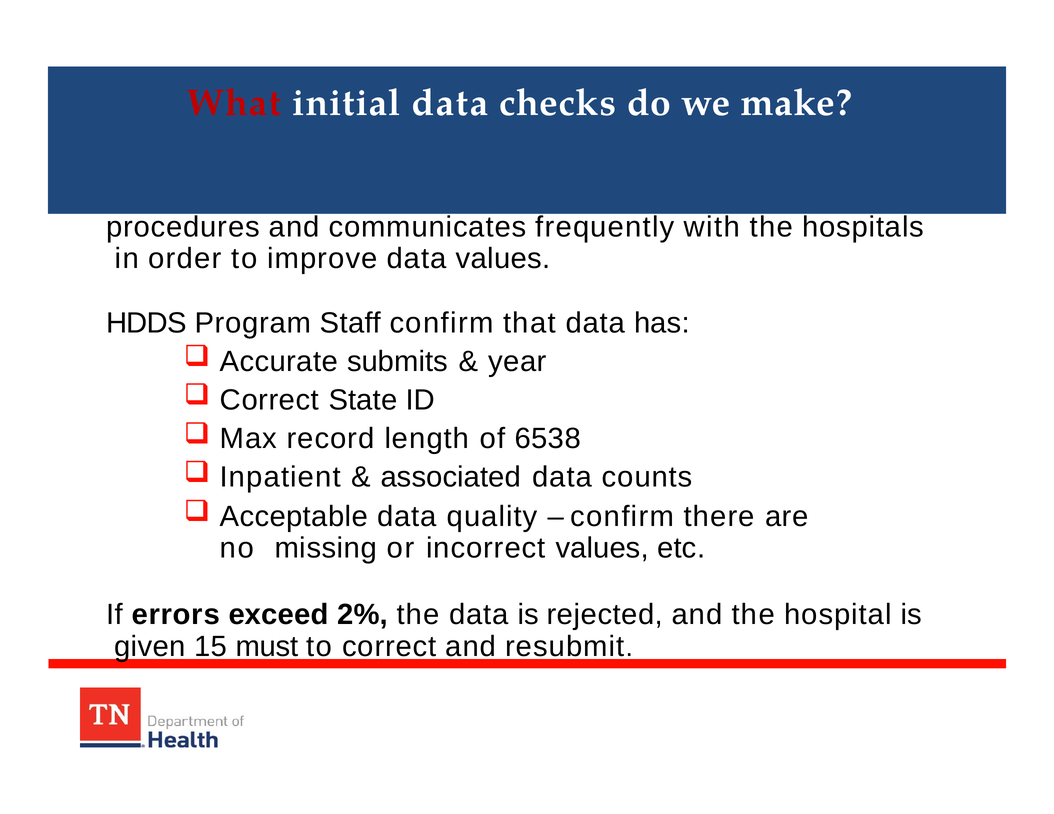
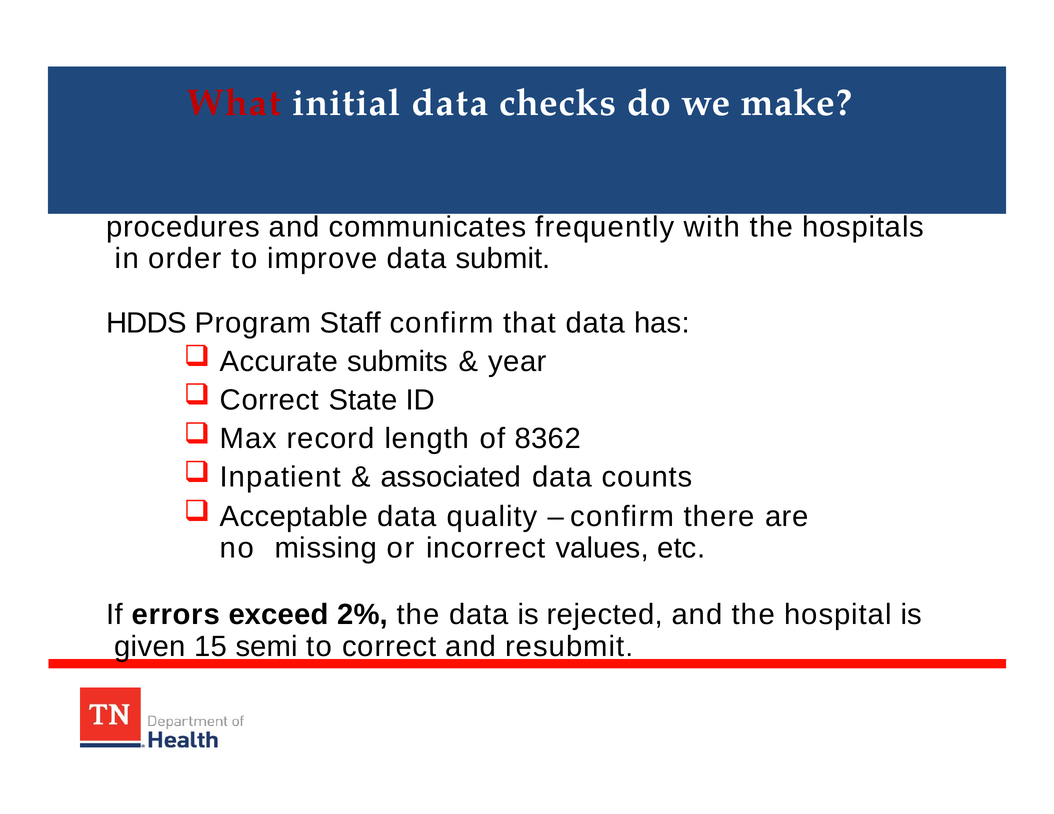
data values: values -> submit
6538: 6538 -> 8362
must: must -> semi
